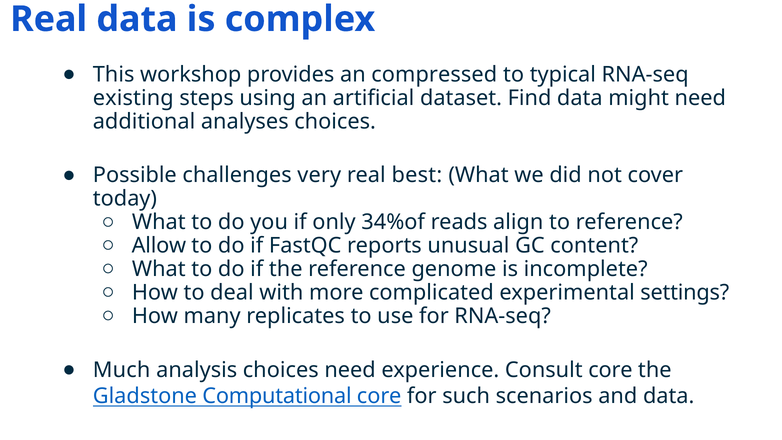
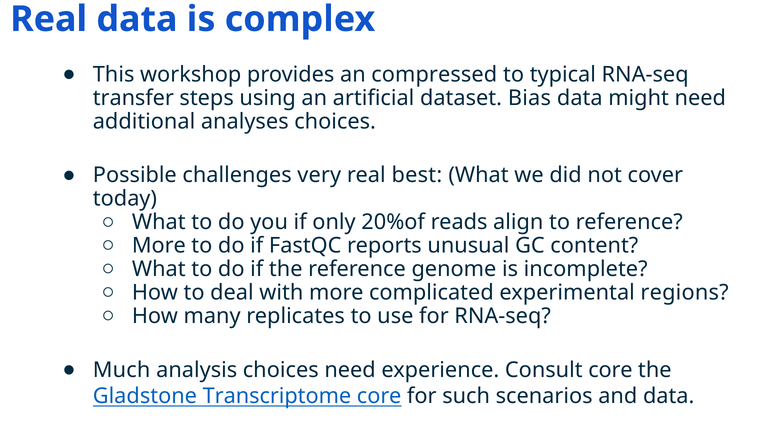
existing: existing -> transfer
Find: Find -> Bias
34%of: 34%of -> 20%of
Allow at (159, 246): Allow -> More
settings: settings -> regions
Computational: Computational -> Transcriptome
